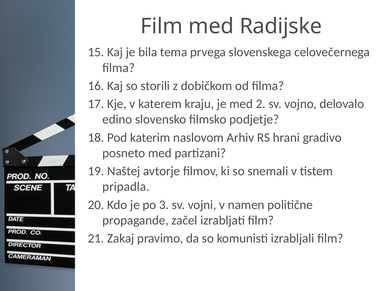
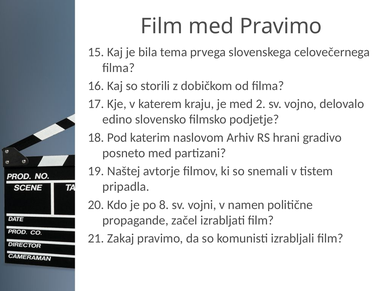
med Radijske: Radijske -> Pravimo
3: 3 -> 8
